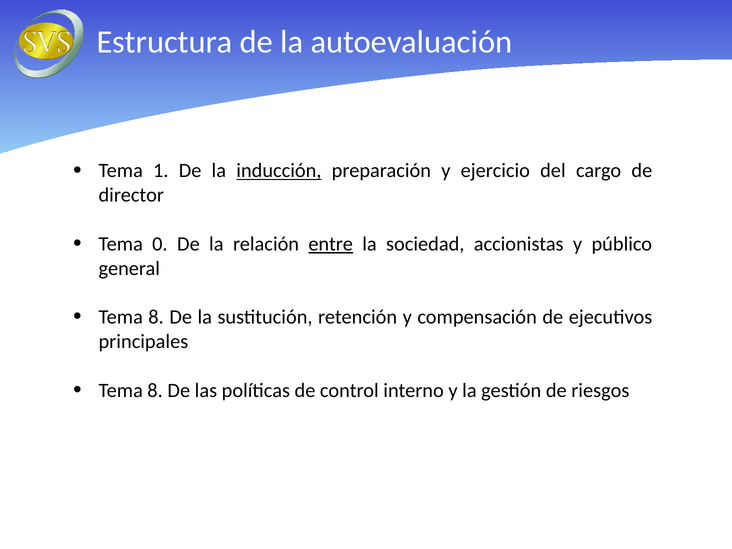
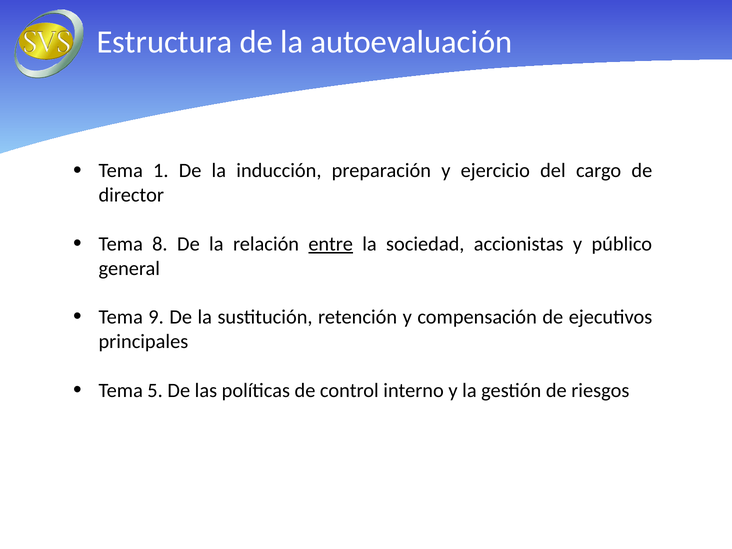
inducción underline: present -> none
0: 0 -> 8
8 at (156, 317): 8 -> 9
8 at (155, 390): 8 -> 5
